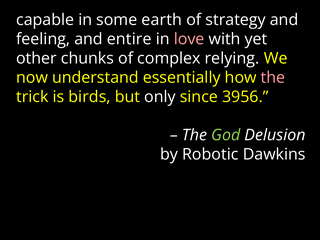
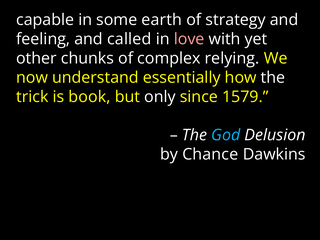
entire: entire -> called
the at (273, 78) colour: pink -> white
birds: birds -> book
3956: 3956 -> 1579
God colour: light green -> light blue
Robotic: Robotic -> Chance
